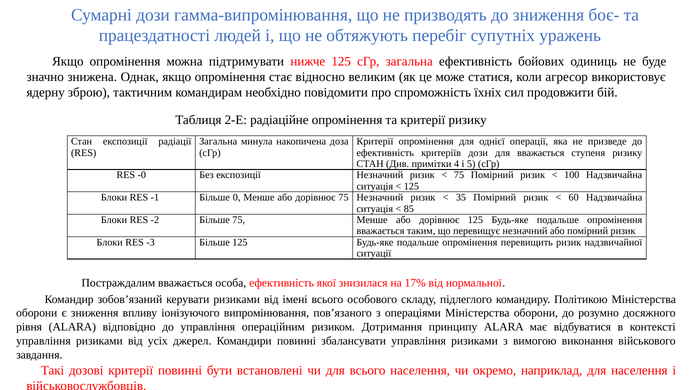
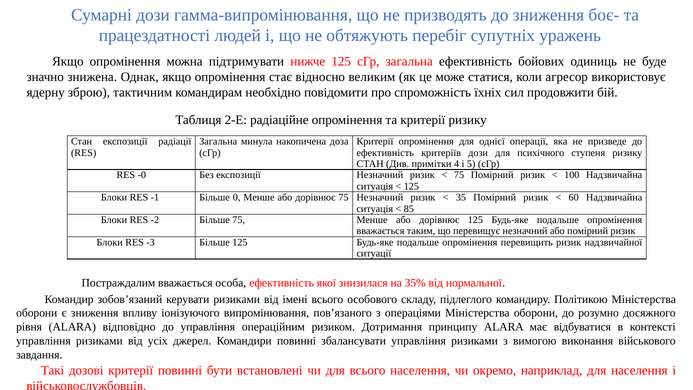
для вважається: вважається -> психічного
17%: 17% -> 35%
